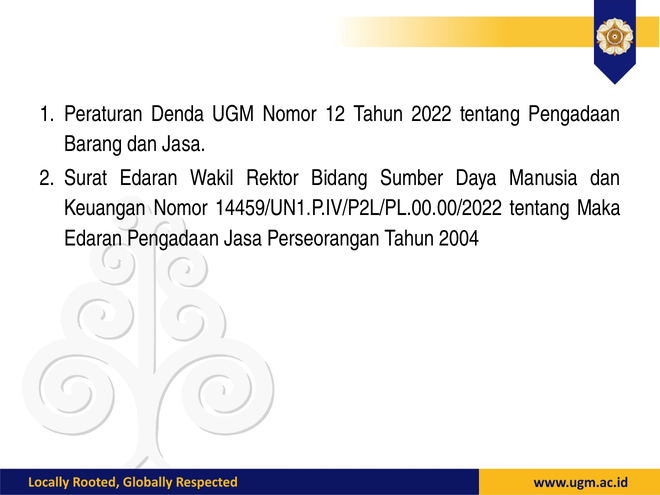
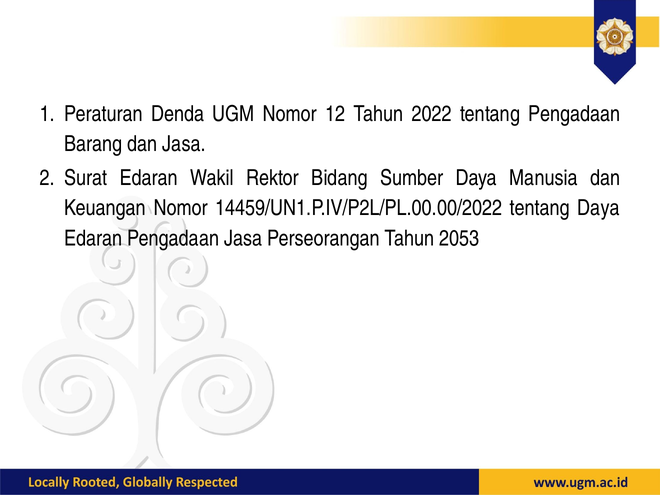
tentang Maka: Maka -> Daya
2004: 2004 -> 2053
